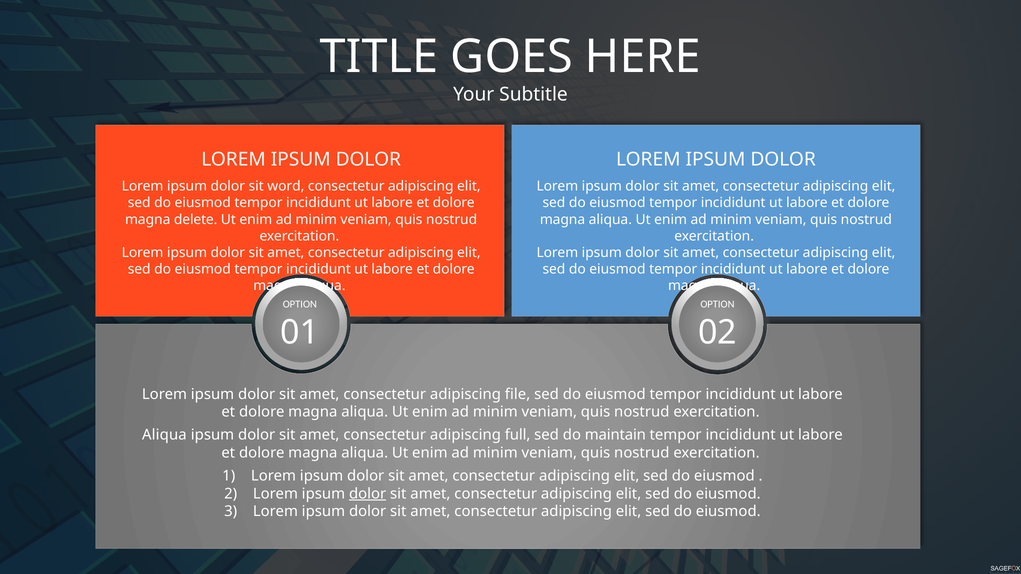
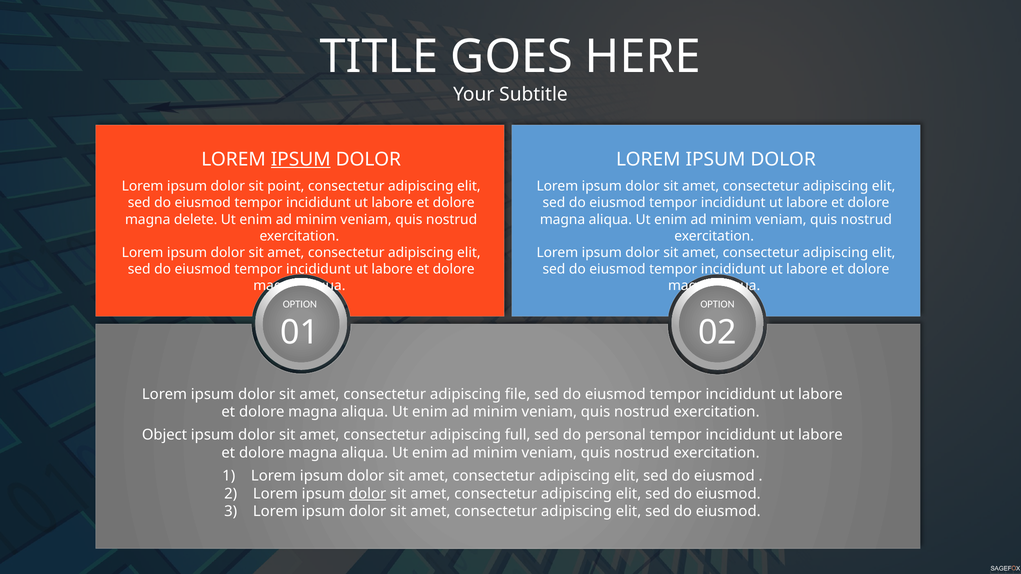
IPSUM at (301, 159) underline: none -> present
word: word -> point
Aliqua at (164, 435): Aliqua -> Object
maintain: maintain -> personal
